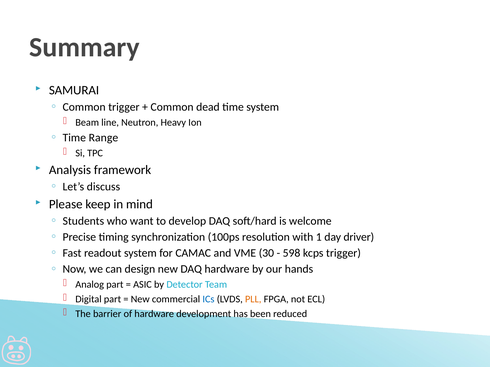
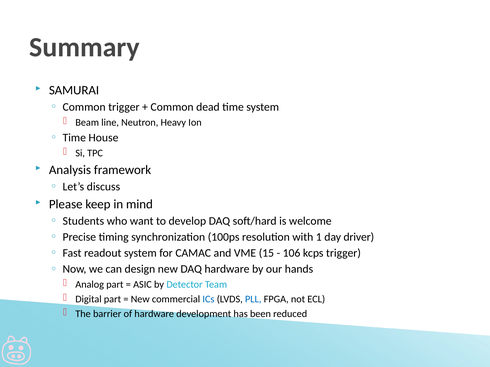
Range: Range -> House
30: 30 -> 15
598: 598 -> 106
PLL colour: orange -> blue
